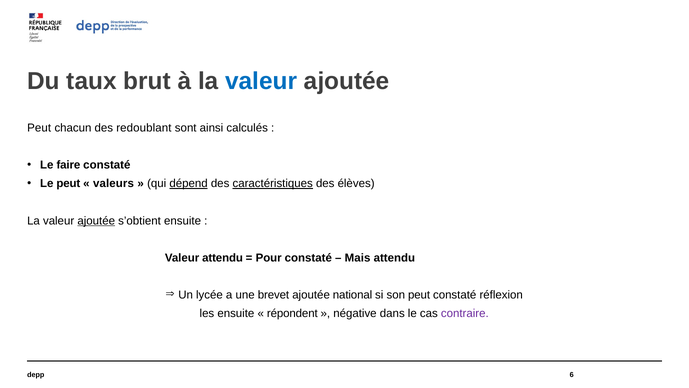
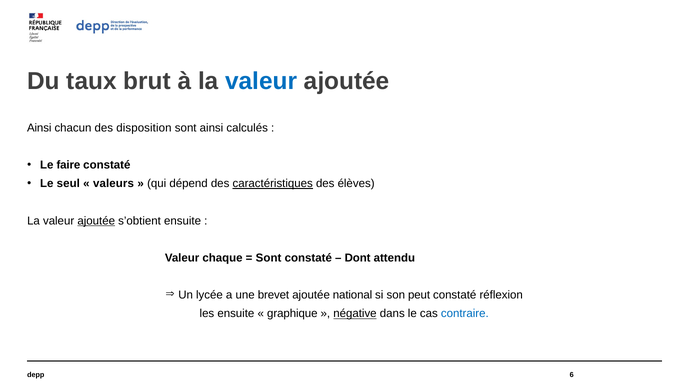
Peut at (39, 128): Peut -> Ainsi
redoublant: redoublant -> disposition
Le peut: peut -> seul
dépend underline: present -> none
Valeur attendu: attendu -> chaque
Pour at (269, 258): Pour -> Sont
Mais: Mais -> Dont
répondent: répondent -> graphique
négative underline: none -> present
contraire colour: purple -> blue
